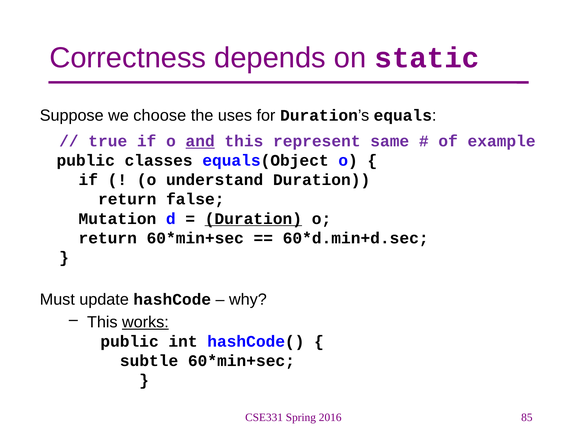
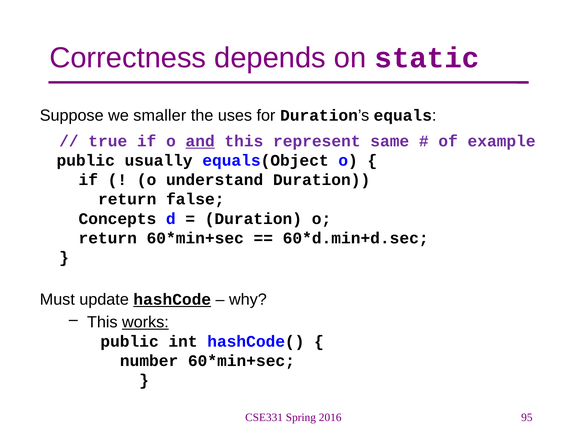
choose: choose -> smaller
classes: classes -> usually
Mutation: Mutation -> Concepts
Duration at (253, 219) underline: present -> none
hashCode underline: none -> present
subtle: subtle -> number
85: 85 -> 95
